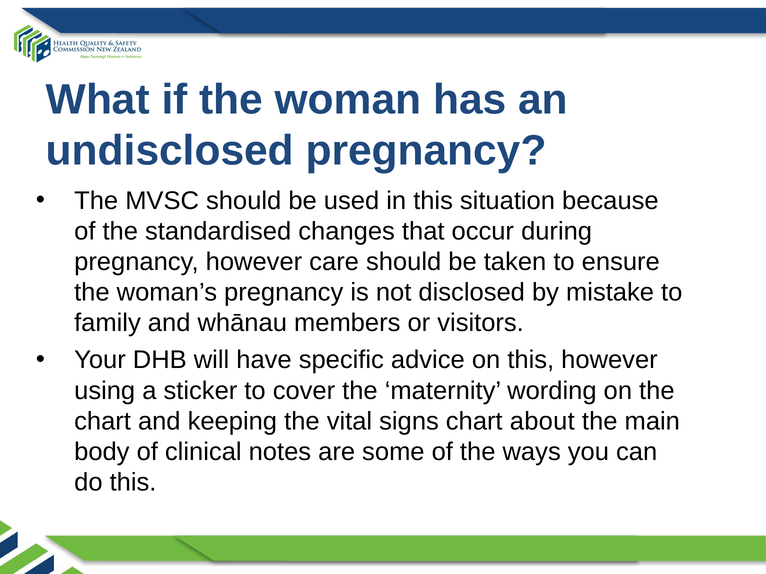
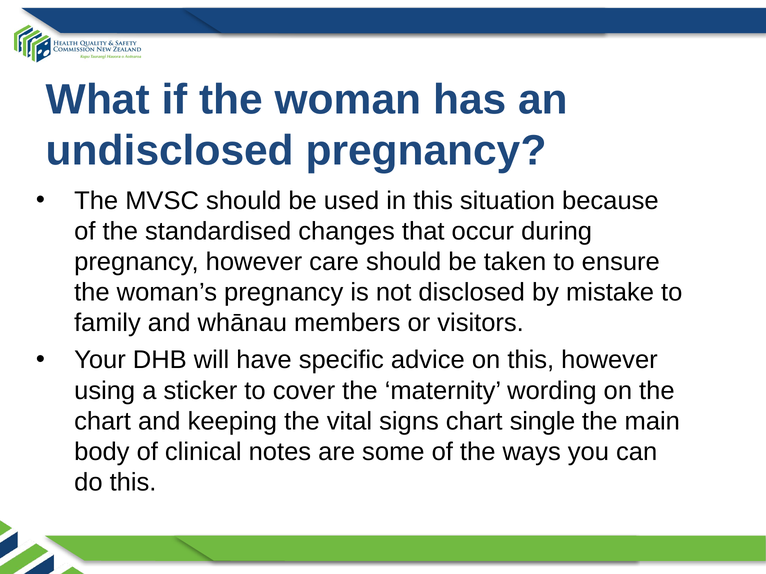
about: about -> single
